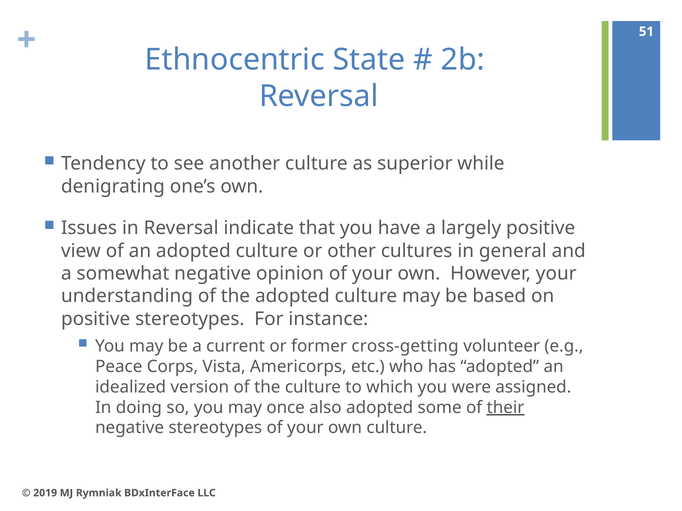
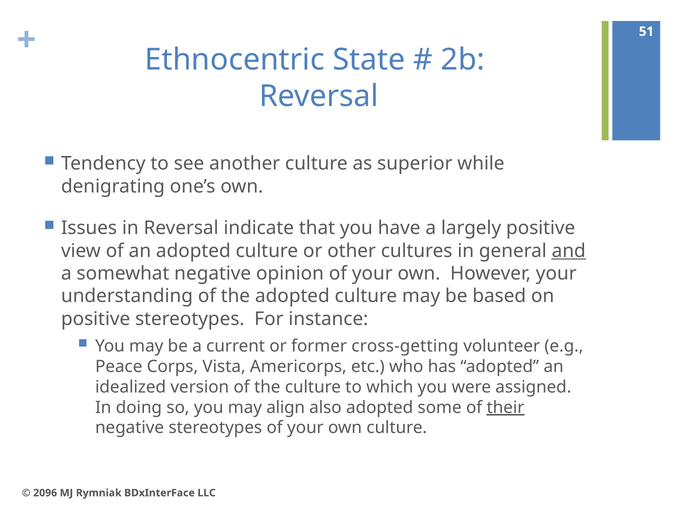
and underline: none -> present
once: once -> align
2019: 2019 -> 2096
